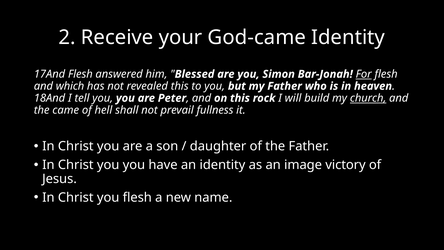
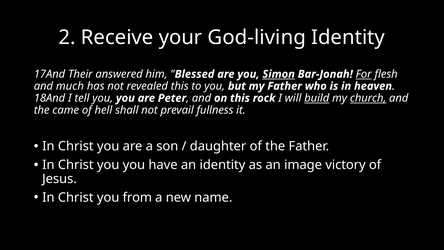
God-came: God-came -> God-living
17And Flesh: Flesh -> Their
Simon underline: none -> present
which: which -> much
build underline: none -> present
you flesh: flesh -> from
